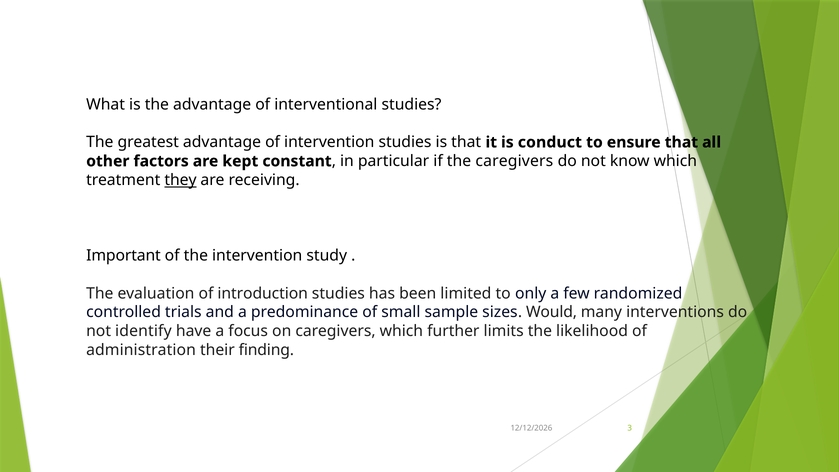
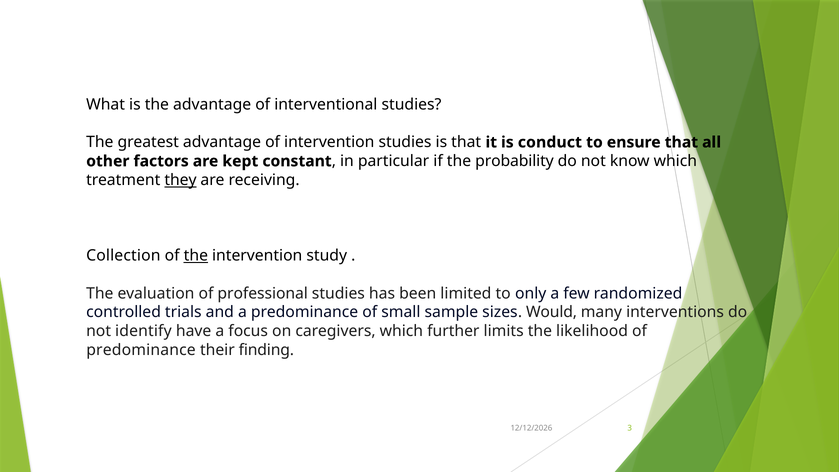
the caregivers: caregivers -> probability
Important: Important -> Collection
the at (196, 256) underline: none -> present
introduction: introduction -> professional
administration at (141, 350): administration -> predominance
